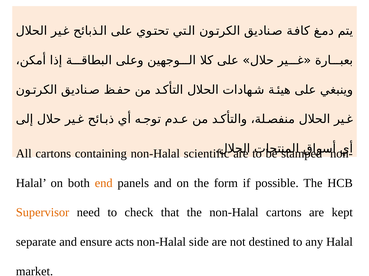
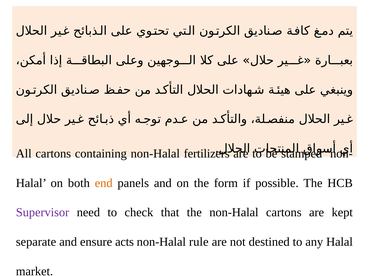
scientific: scientific -> fertilizers
Supervisor colour: orange -> purple
side: side -> rule
